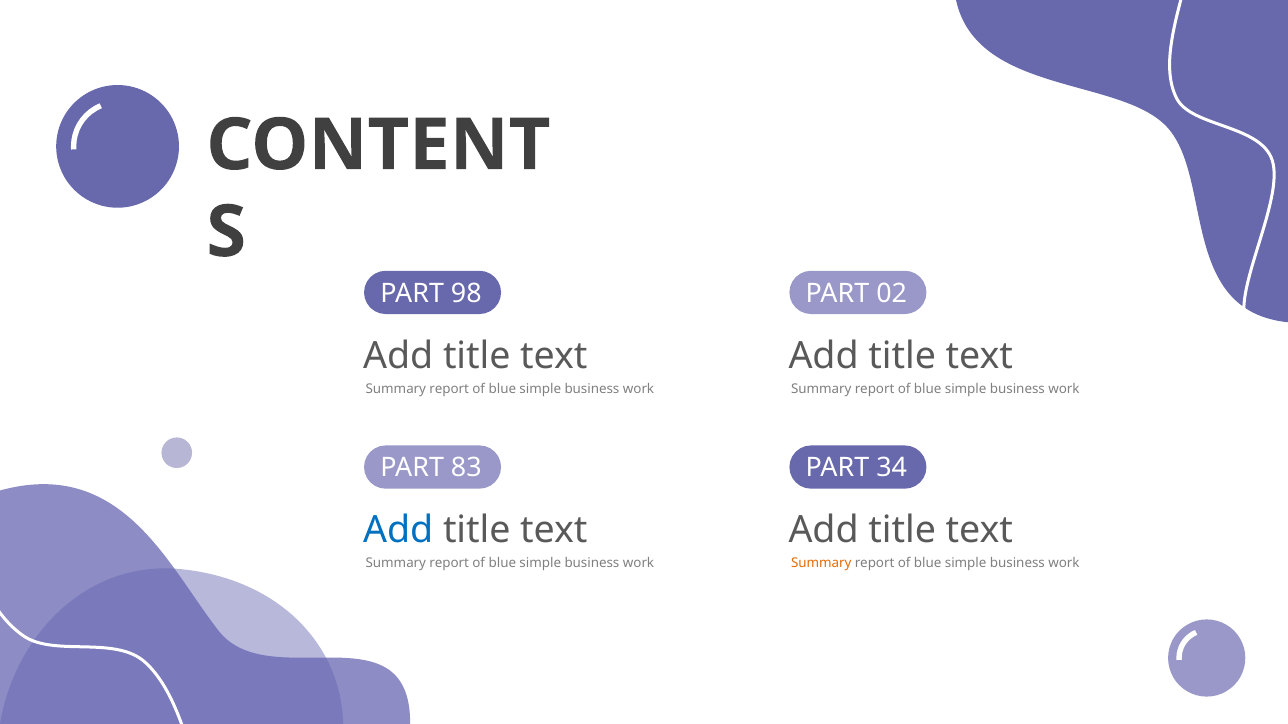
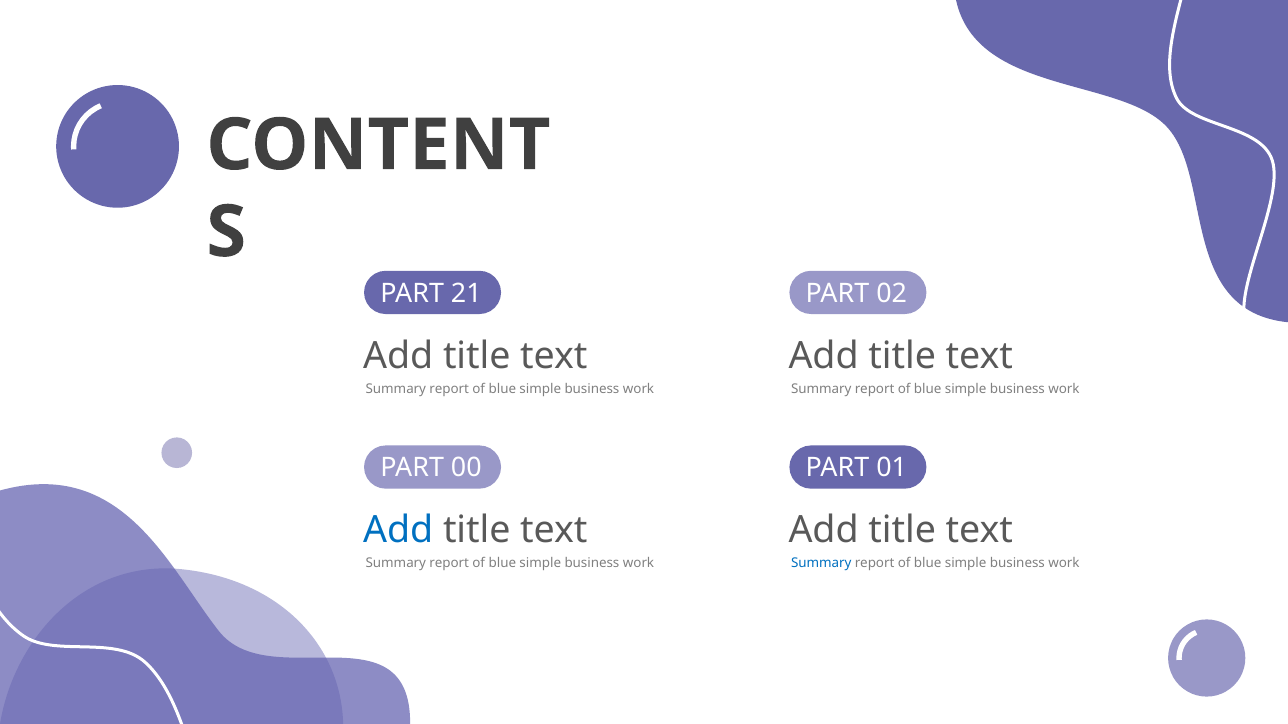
98: 98 -> 21
83: 83 -> 00
34: 34 -> 01
Summary at (821, 564) colour: orange -> blue
